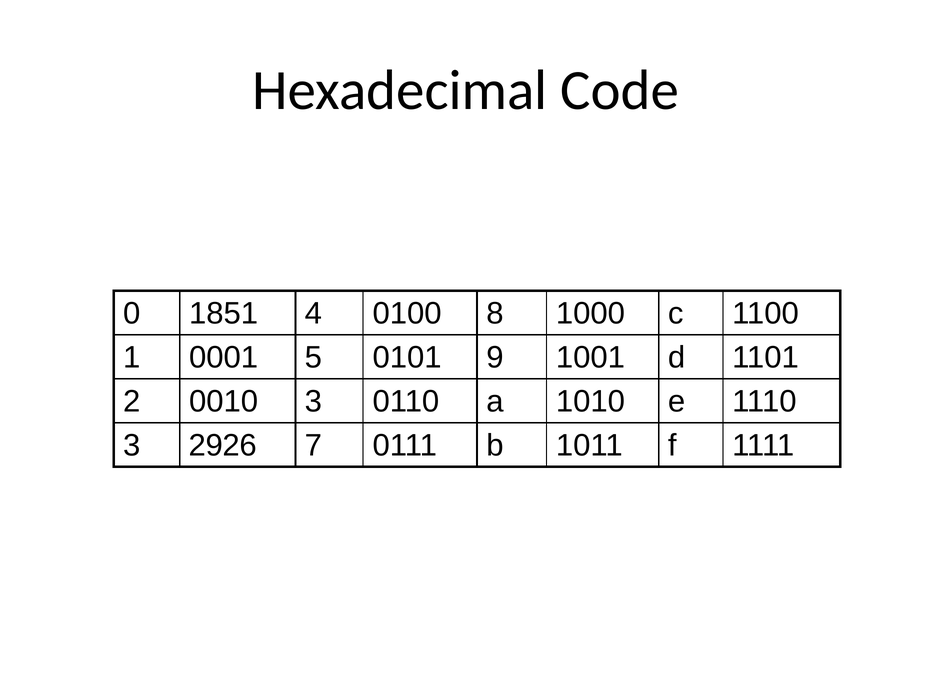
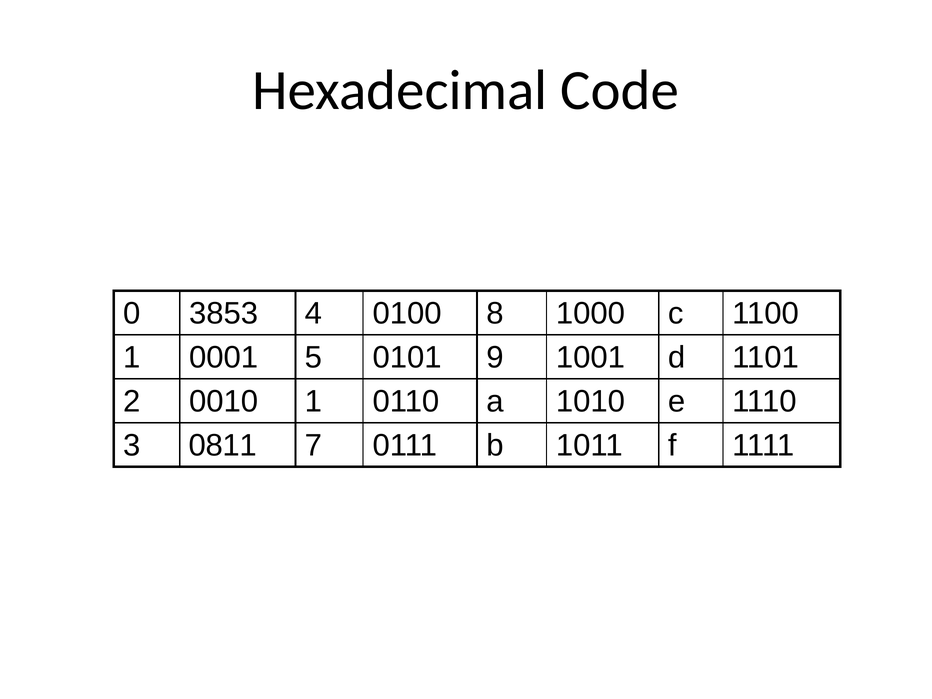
1851: 1851 -> 3853
0010 3: 3 -> 1
2926: 2926 -> 0811
